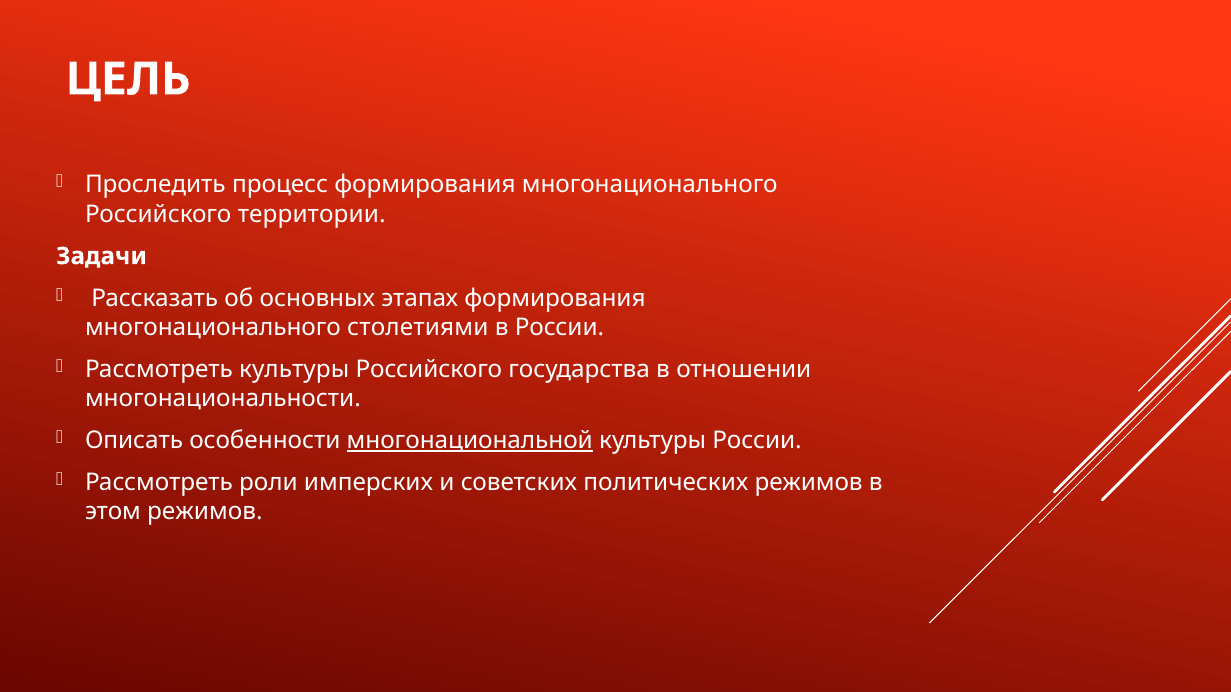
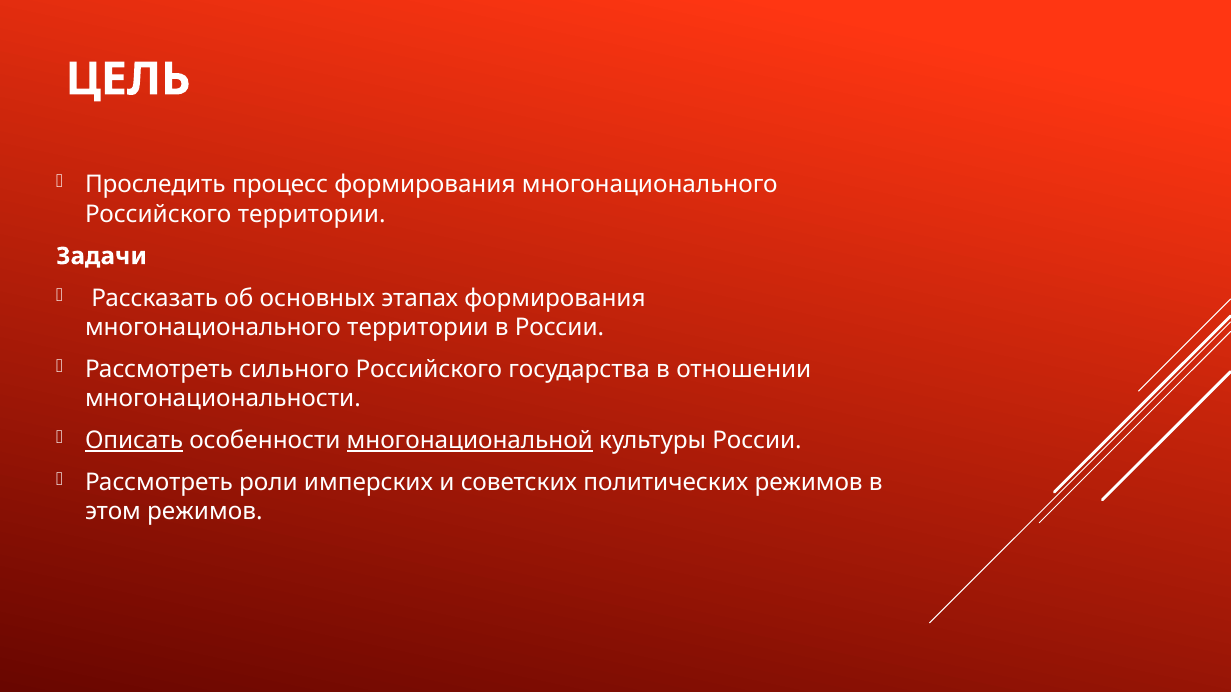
многонационального столетиями: столетиями -> территории
Рассмотреть культуры: культуры -> сильного
Описать underline: none -> present
